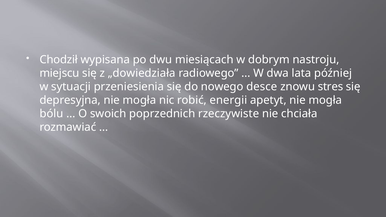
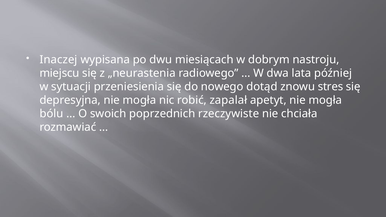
Chodził: Chodził -> Inaczej
„dowiedziała: „dowiedziała -> „neurastenia
desce: desce -> dotąd
energii: energii -> zapalał
